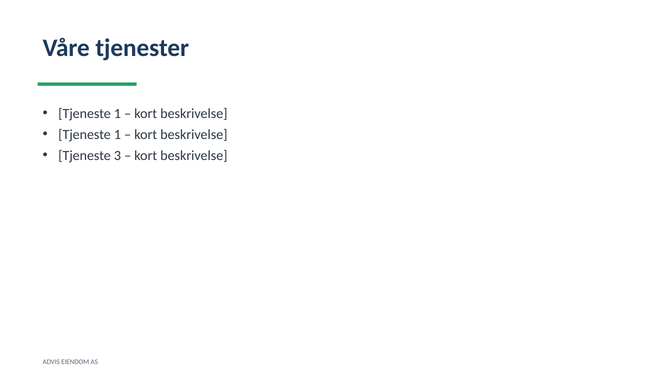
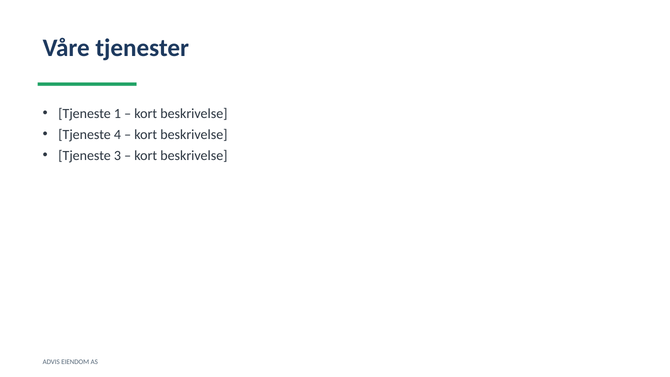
1 at (117, 134): 1 -> 4
